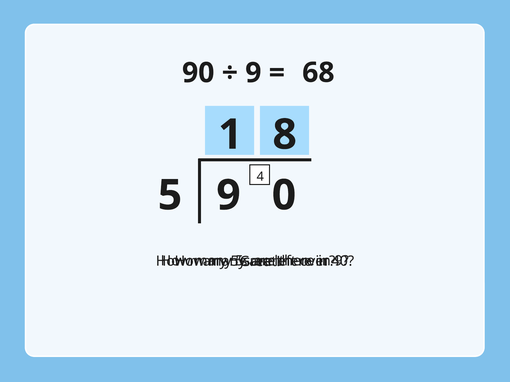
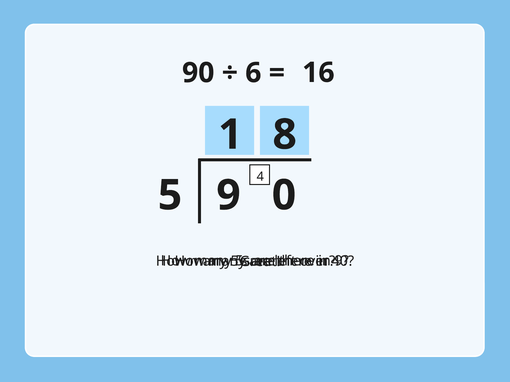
9 at (253, 73): 9 -> 6
68: 68 -> 16
